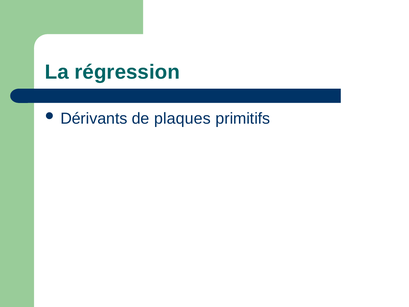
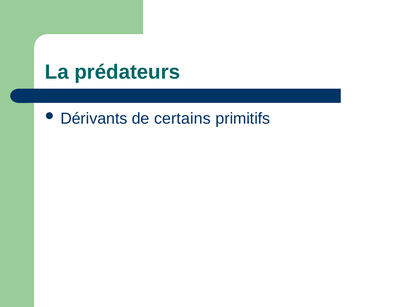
régression: régression -> prédateurs
plaques: plaques -> certains
